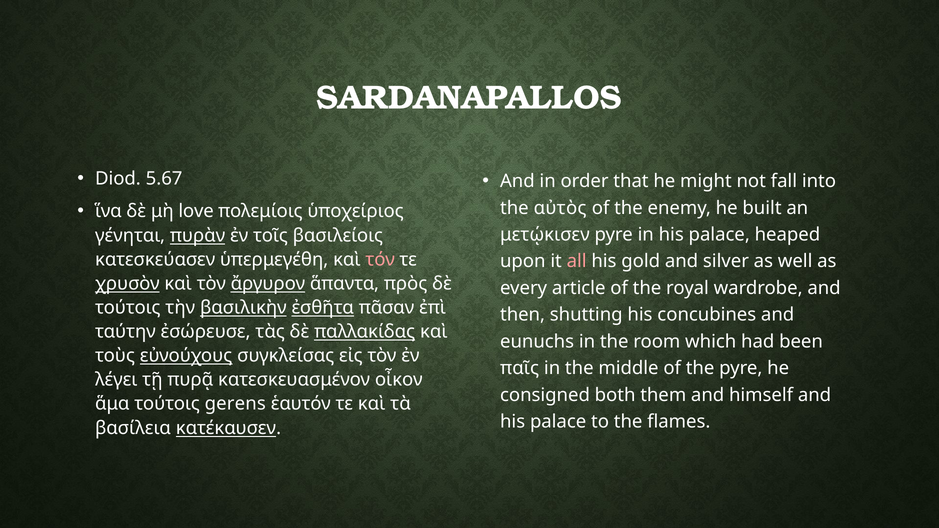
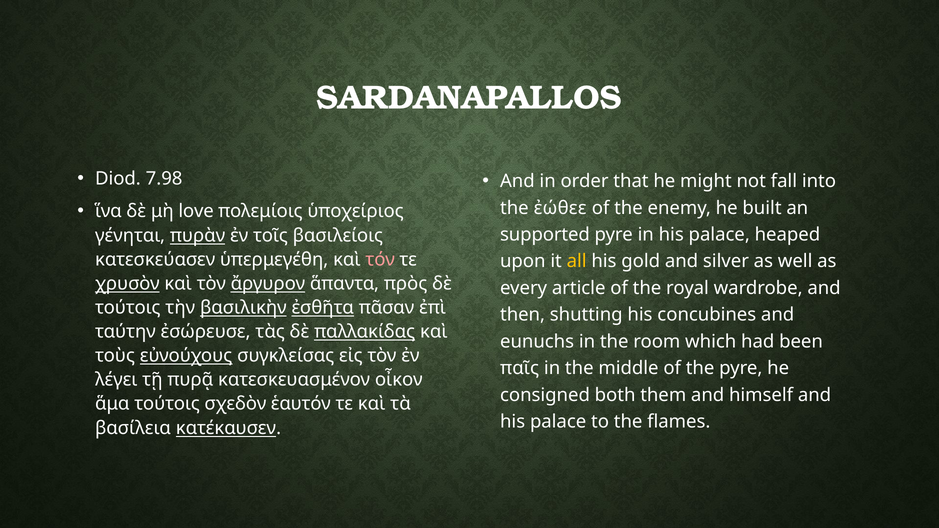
5.67: 5.67 -> 7.98
αὐτὸς: αὐτὸς -> ἐώθεε
μετῴκισεν: μετῴκισεν -> supported
all colour: pink -> yellow
gerens: gerens -> σχεδὸν
